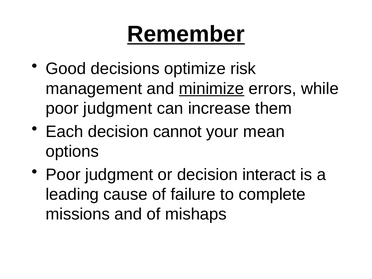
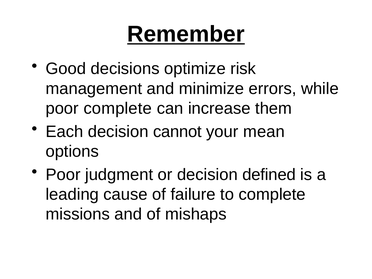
minimize underline: present -> none
judgment at (118, 108): judgment -> complete
interact: interact -> defined
